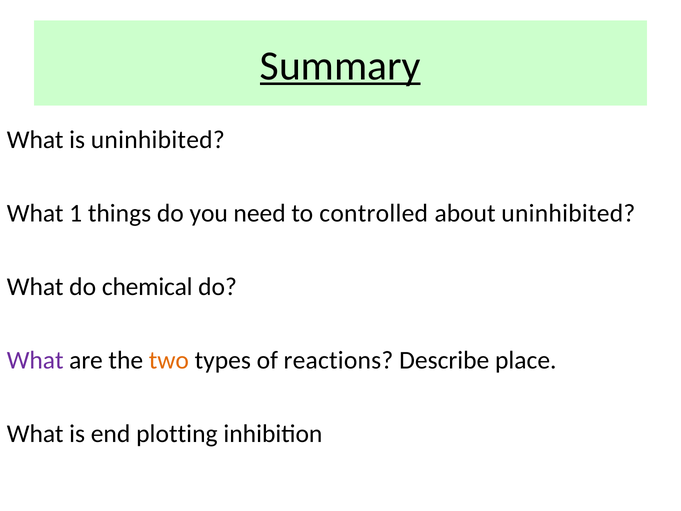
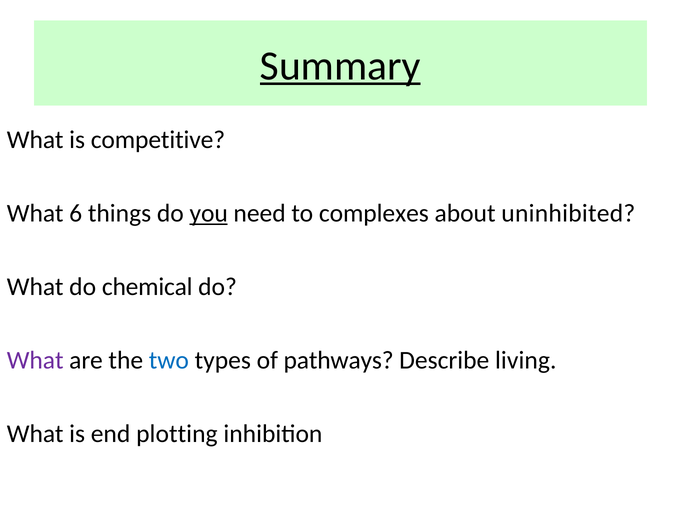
is uninhibited: uninhibited -> competitive
1: 1 -> 6
you underline: none -> present
controlled: controlled -> complexes
two colour: orange -> blue
reactions: reactions -> pathways
place: place -> living
